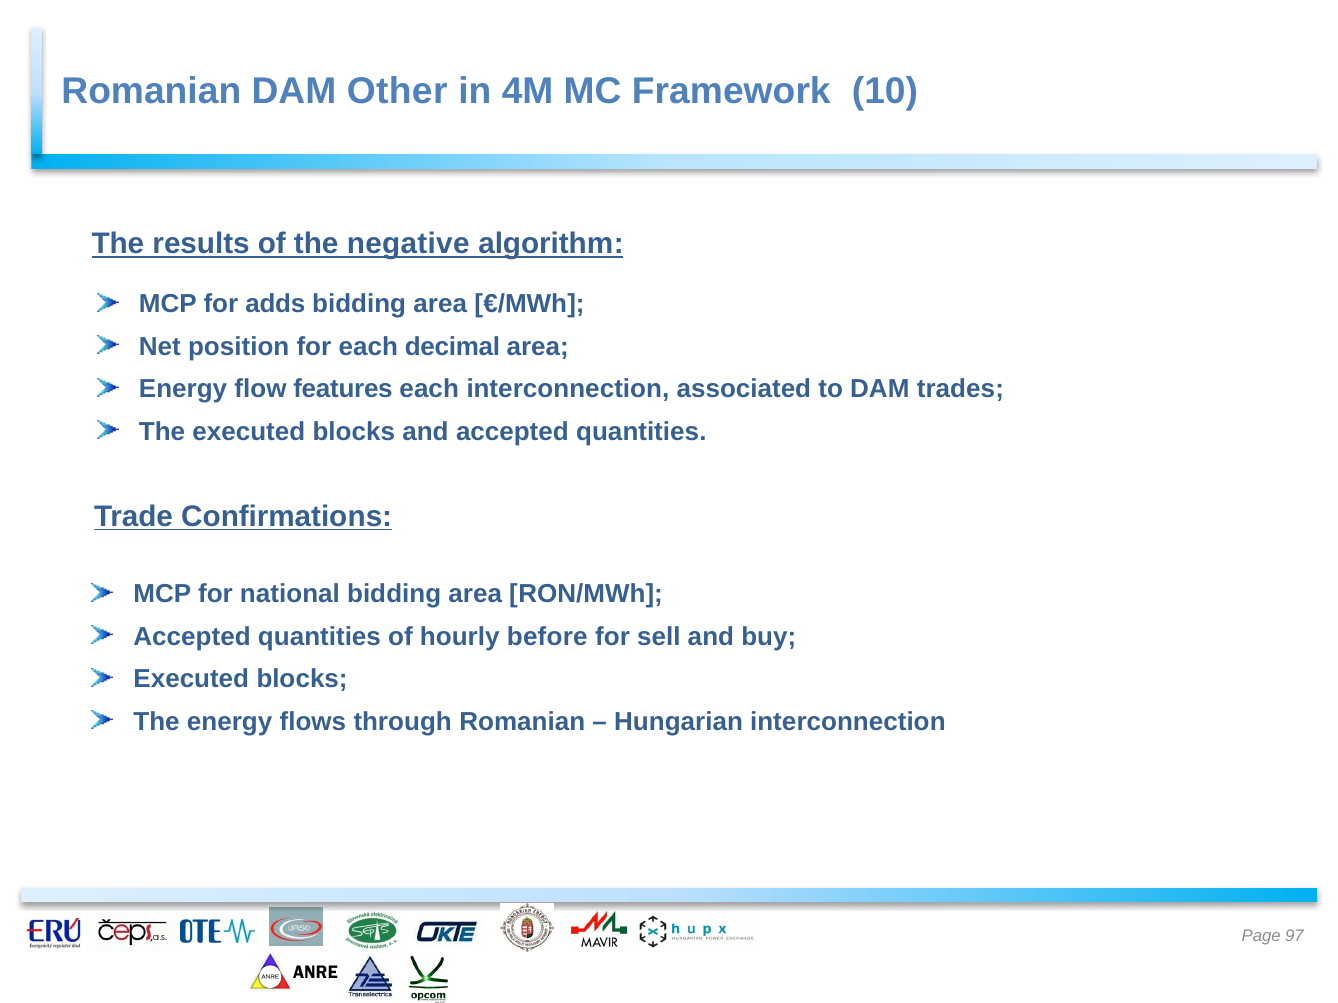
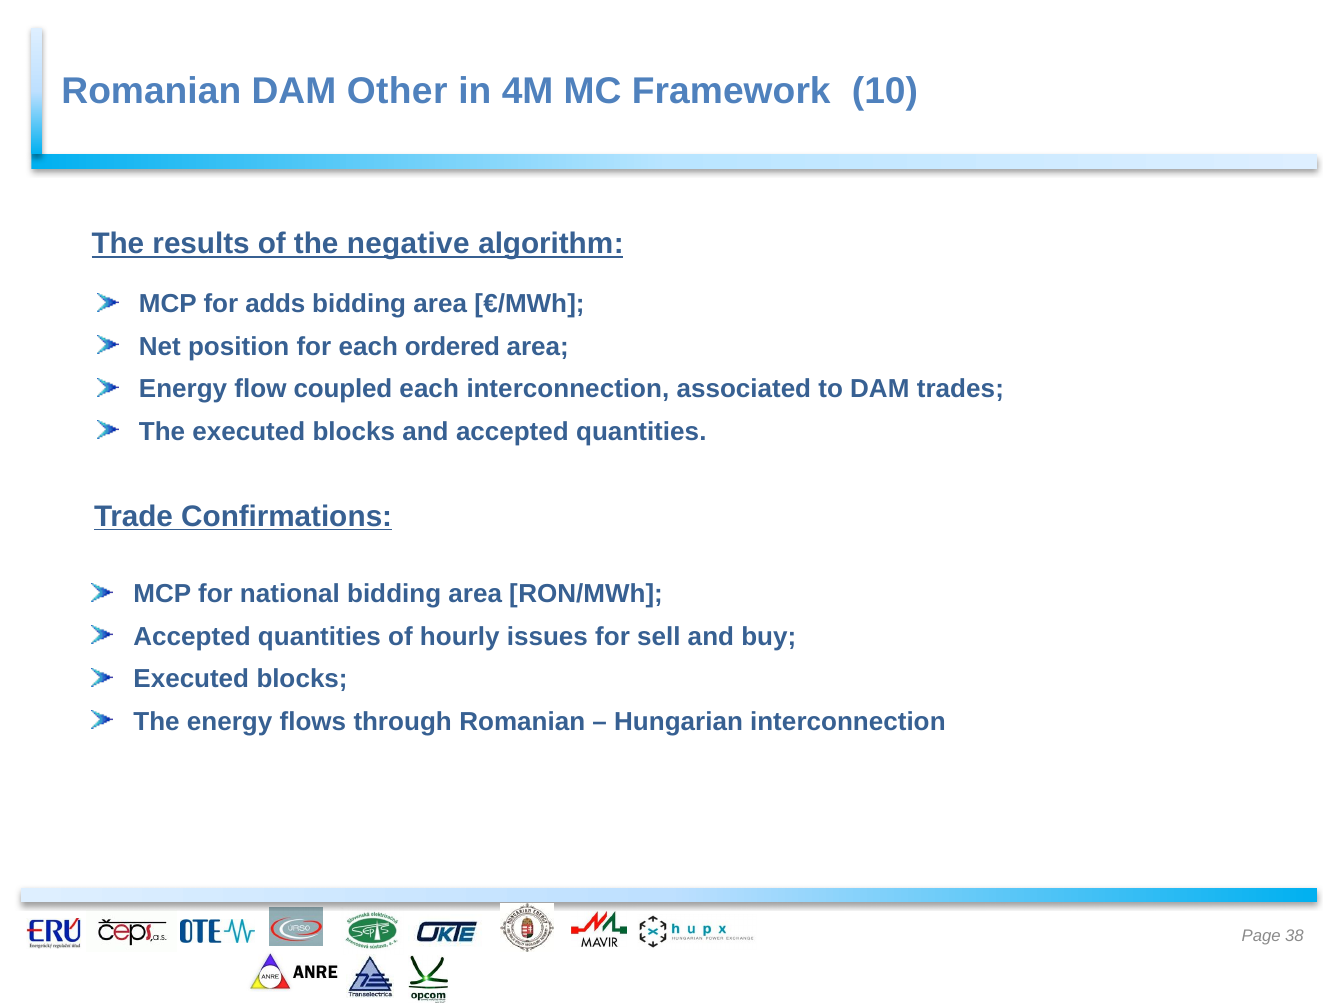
decimal: decimal -> ordered
features: features -> coupled
before: before -> issues
97: 97 -> 38
